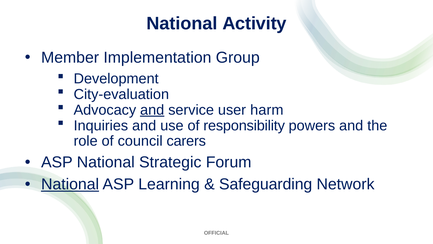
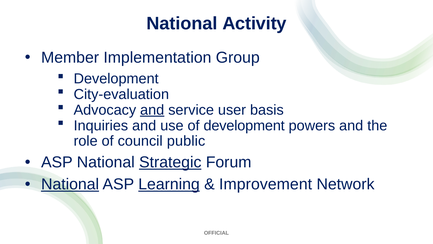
harm: harm -> basis
of responsibility: responsibility -> development
carers: carers -> public
Strategic underline: none -> present
Learning underline: none -> present
Safeguarding: Safeguarding -> Improvement
